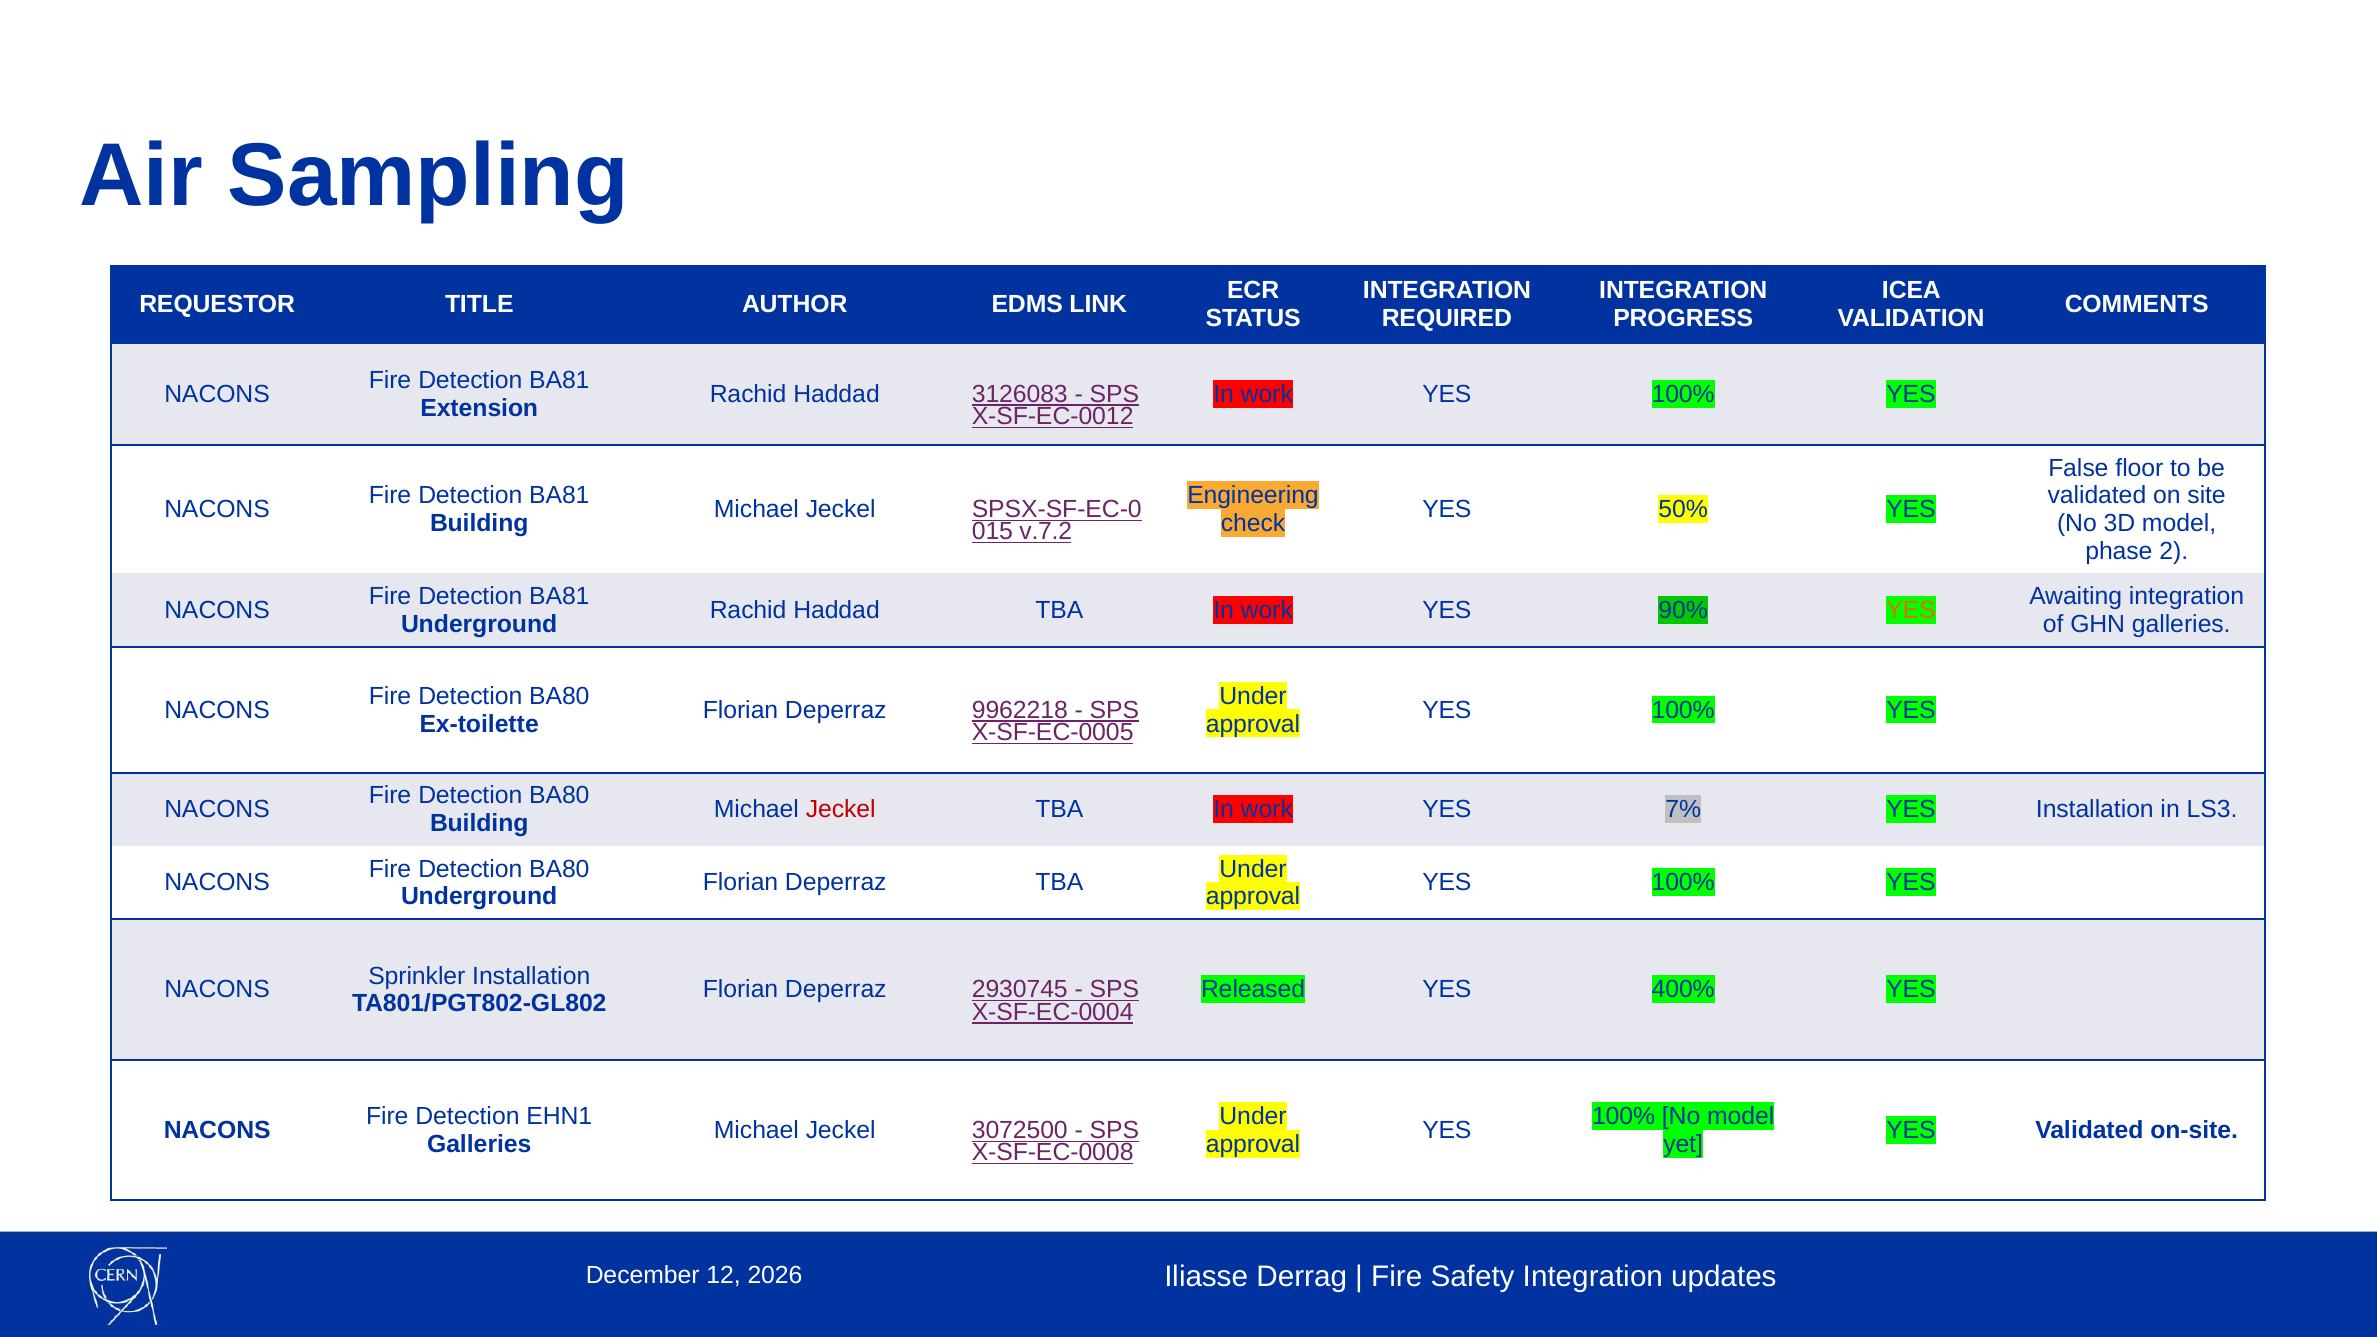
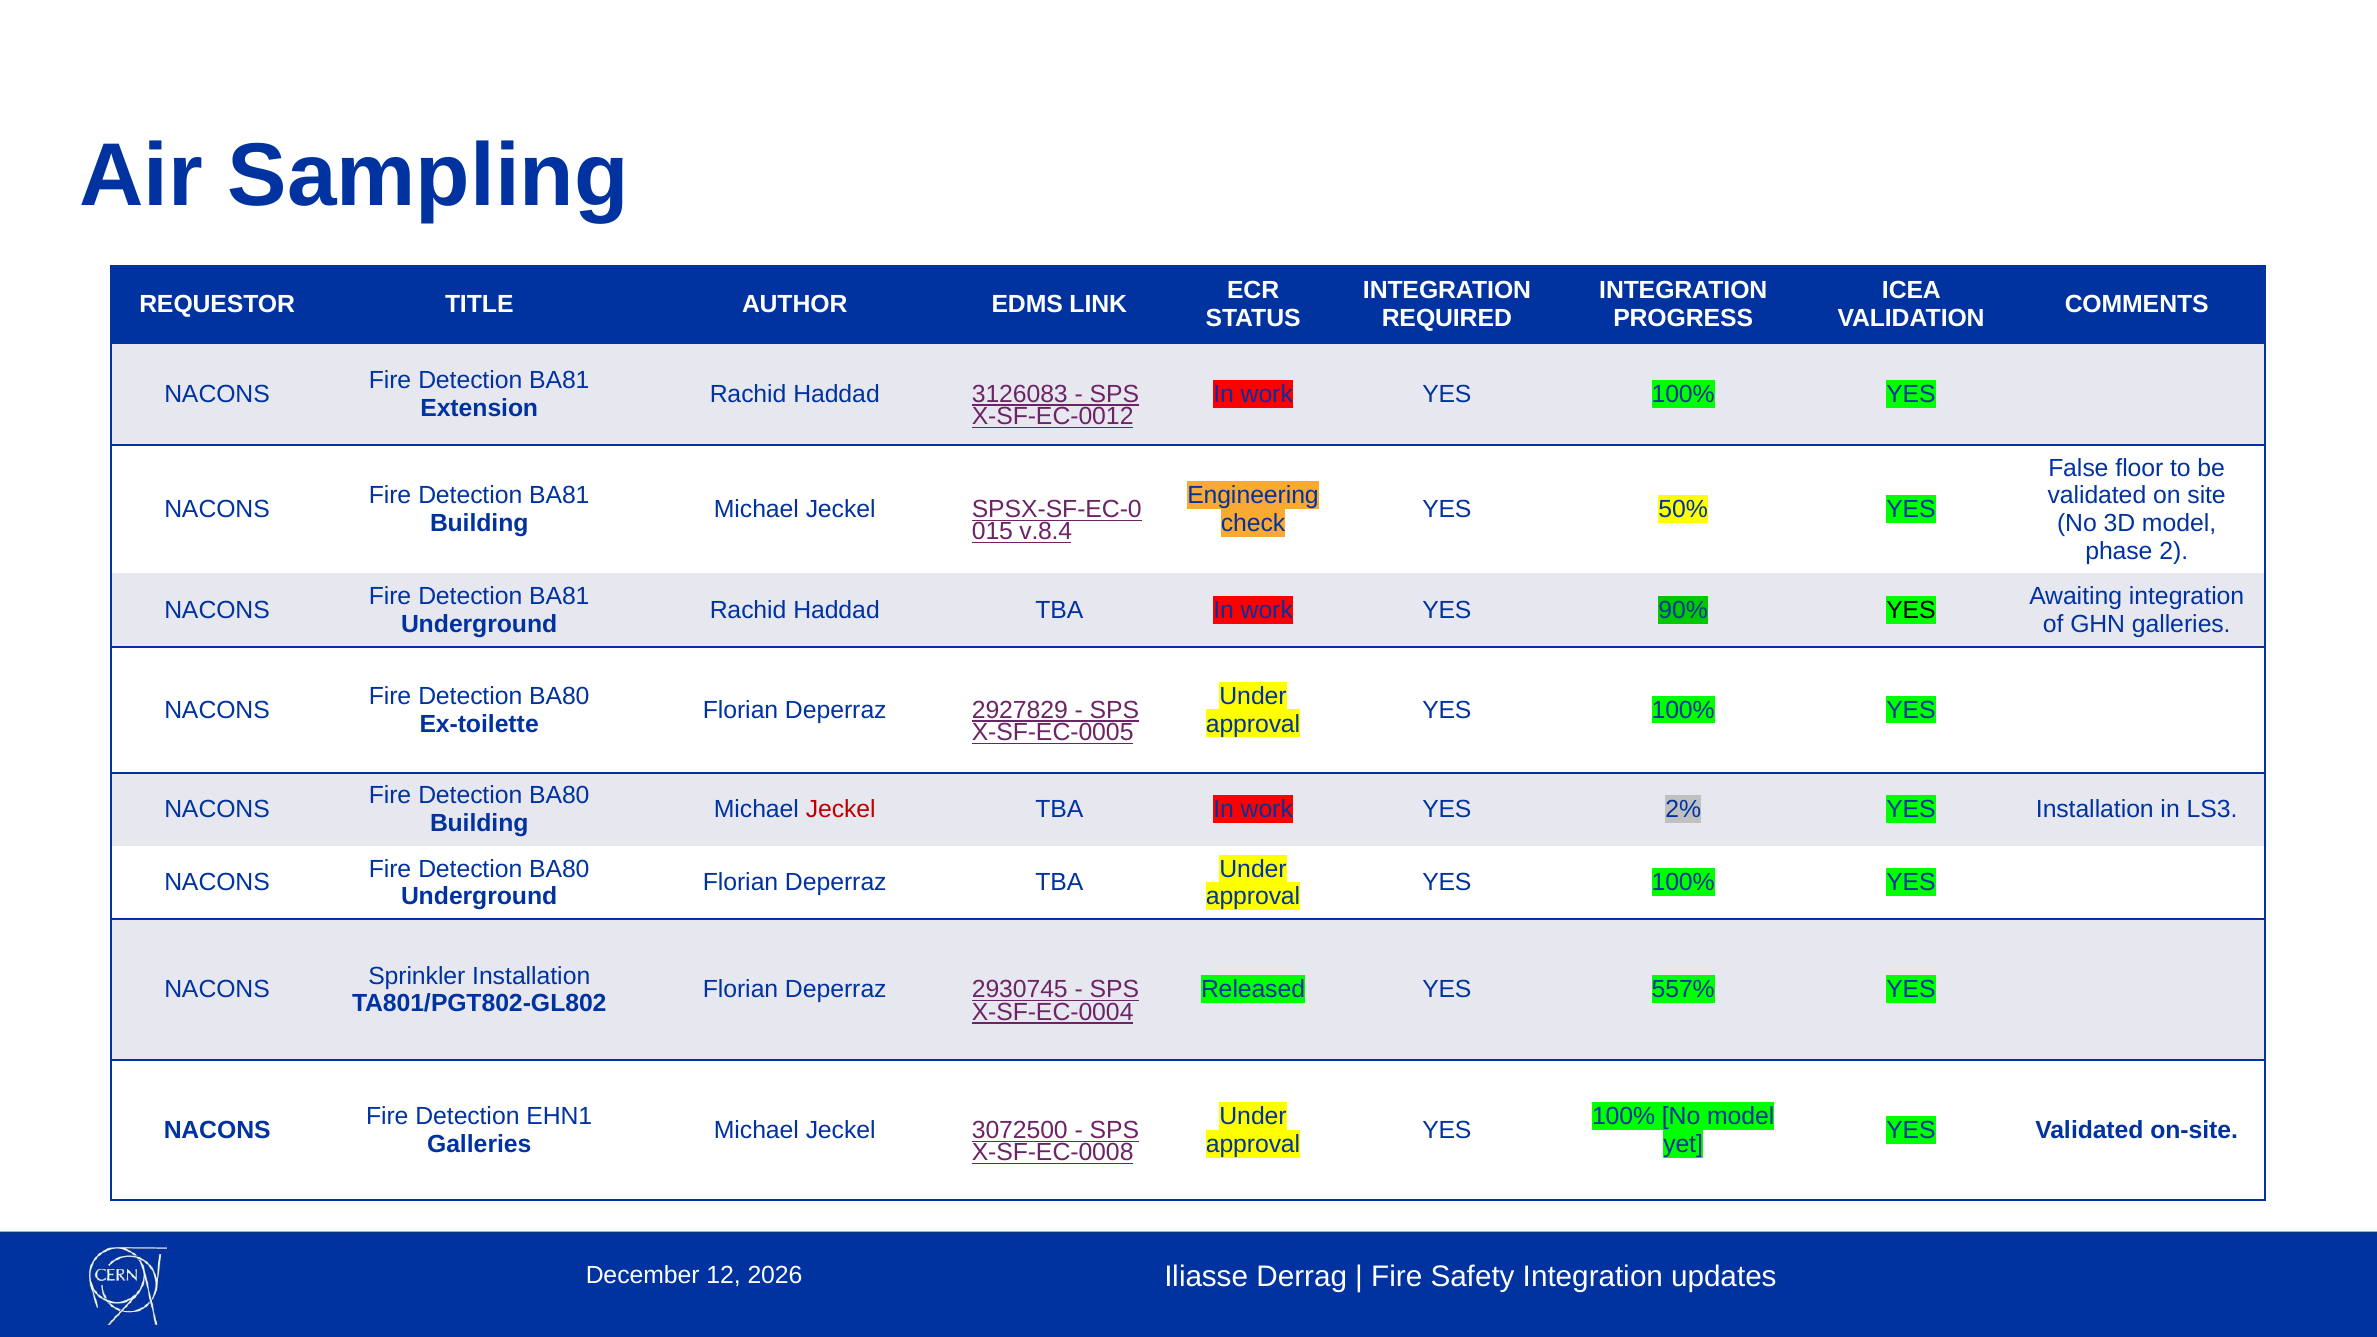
v.7.2: v.7.2 -> v.8.4
YES at (1911, 610) colour: orange -> black
9962218: 9962218 -> 2927829
7%: 7% -> 2%
400%: 400% -> 557%
